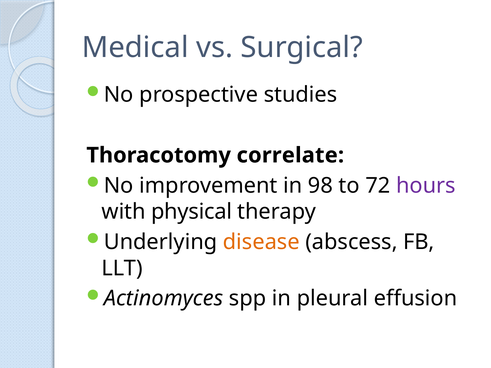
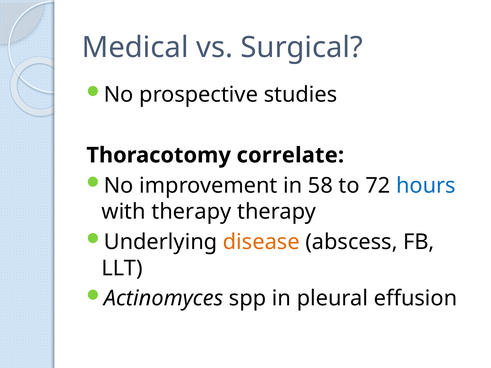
98: 98 -> 58
hours colour: purple -> blue
with physical: physical -> therapy
